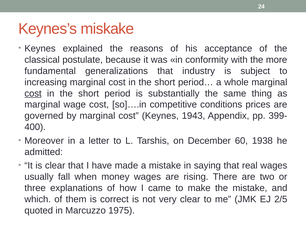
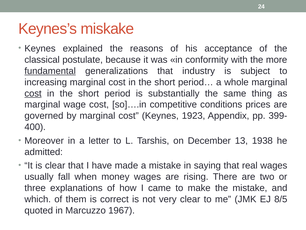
fundamental underline: none -> present
1943: 1943 -> 1923
60: 60 -> 13
2/5: 2/5 -> 8/5
1975: 1975 -> 1967
